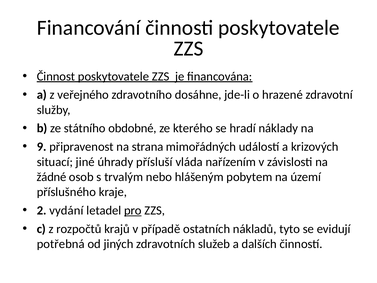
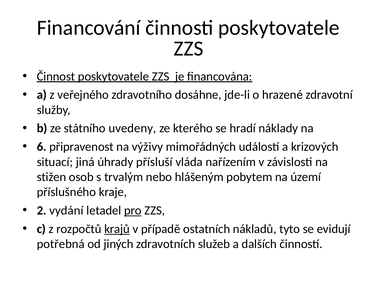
obdobné: obdobné -> uvedeny
9: 9 -> 6
strana: strana -> výživy
jiné: jiné -> jiná
žádné: žádné -> stižen
krajů underline: none -> present
